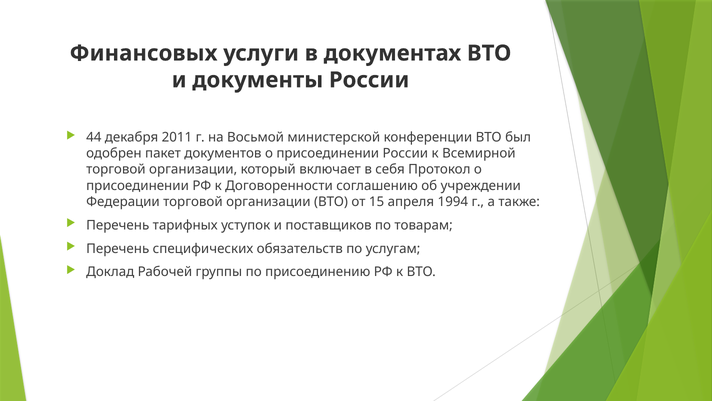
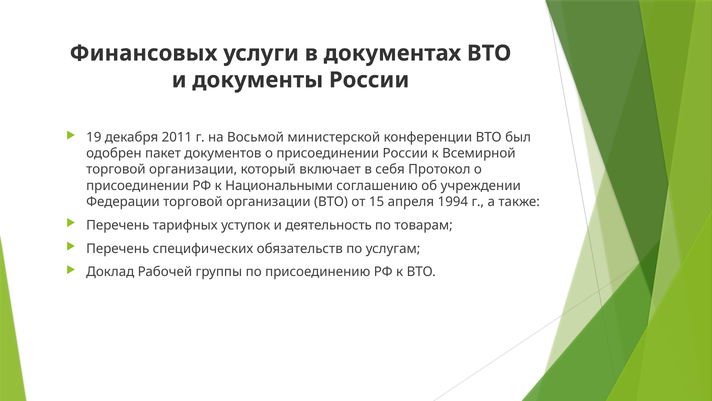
44: 44 -> 19
Договоренности: Договоренности -> Национальными
поставщиков: поставщиков -> деятельность
